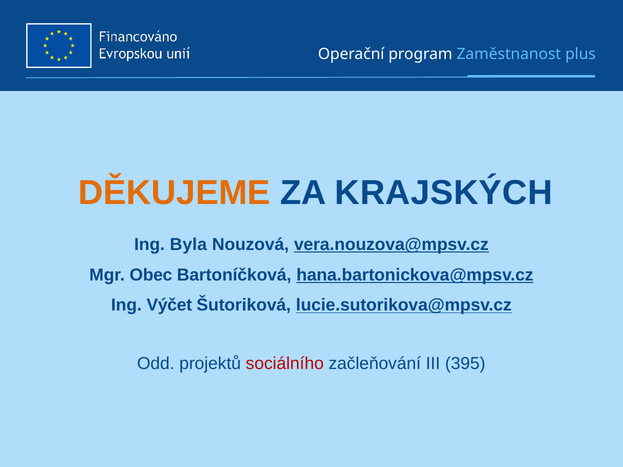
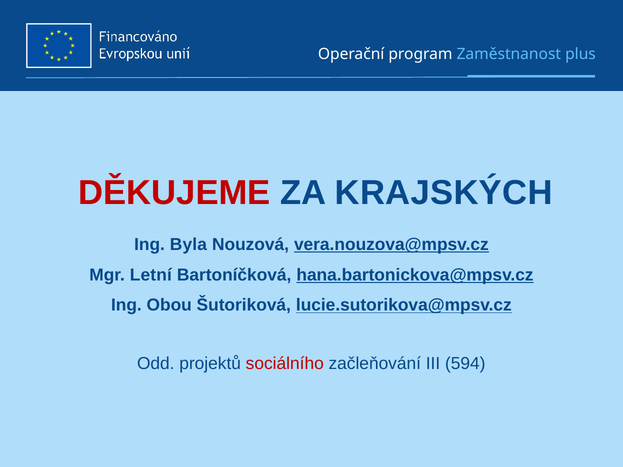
DĚKUJEME colour: orange -> red
Obec: Obec -> Letní
Výčet: Výčet -> Obou
395: 395 -> 594
